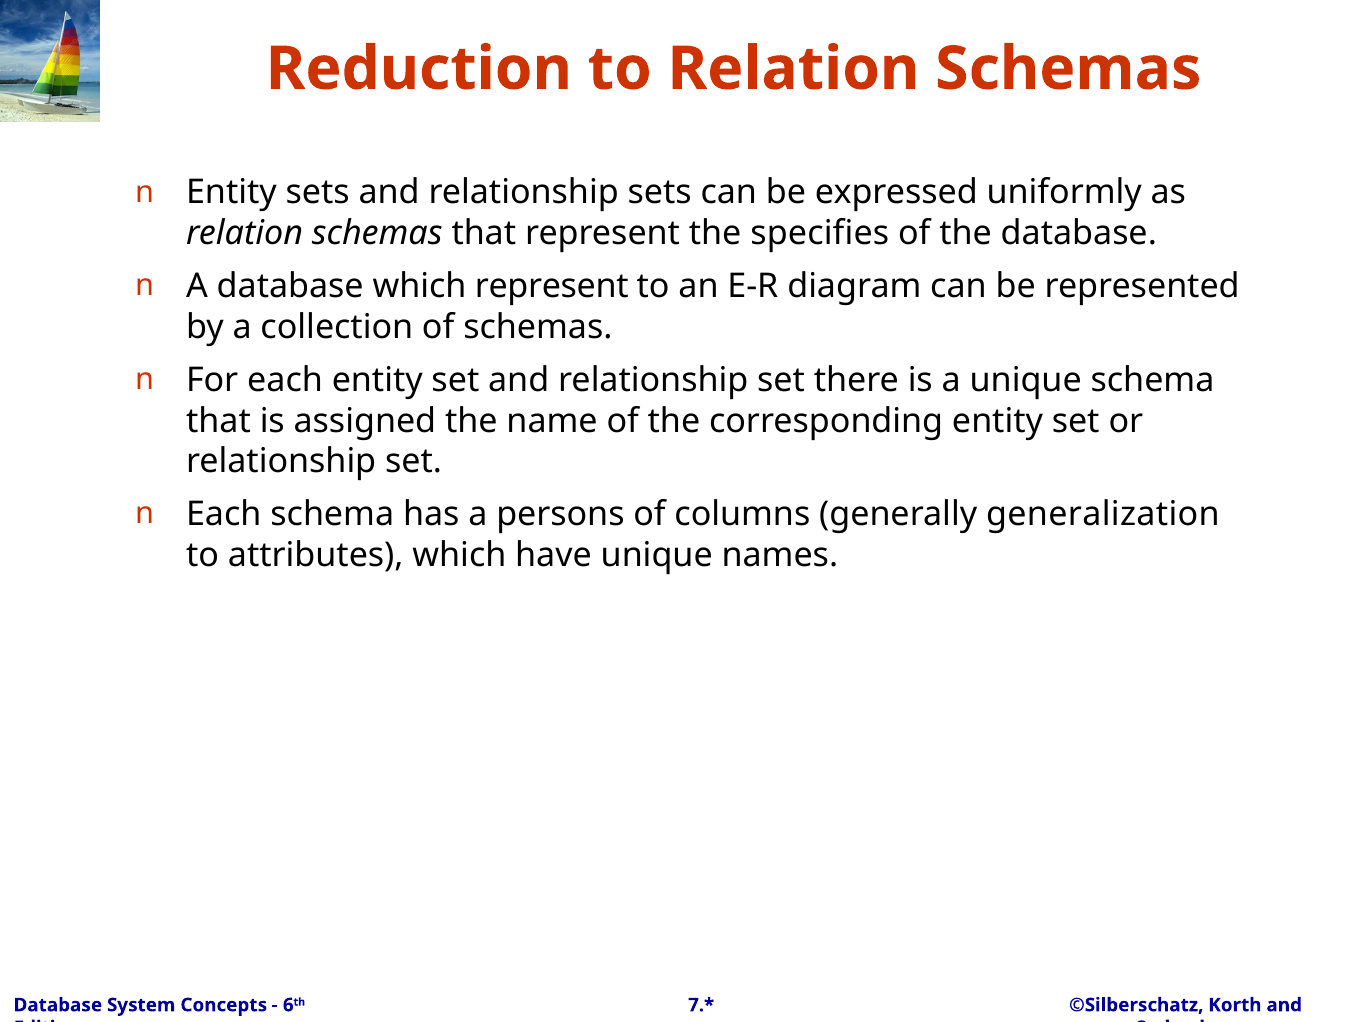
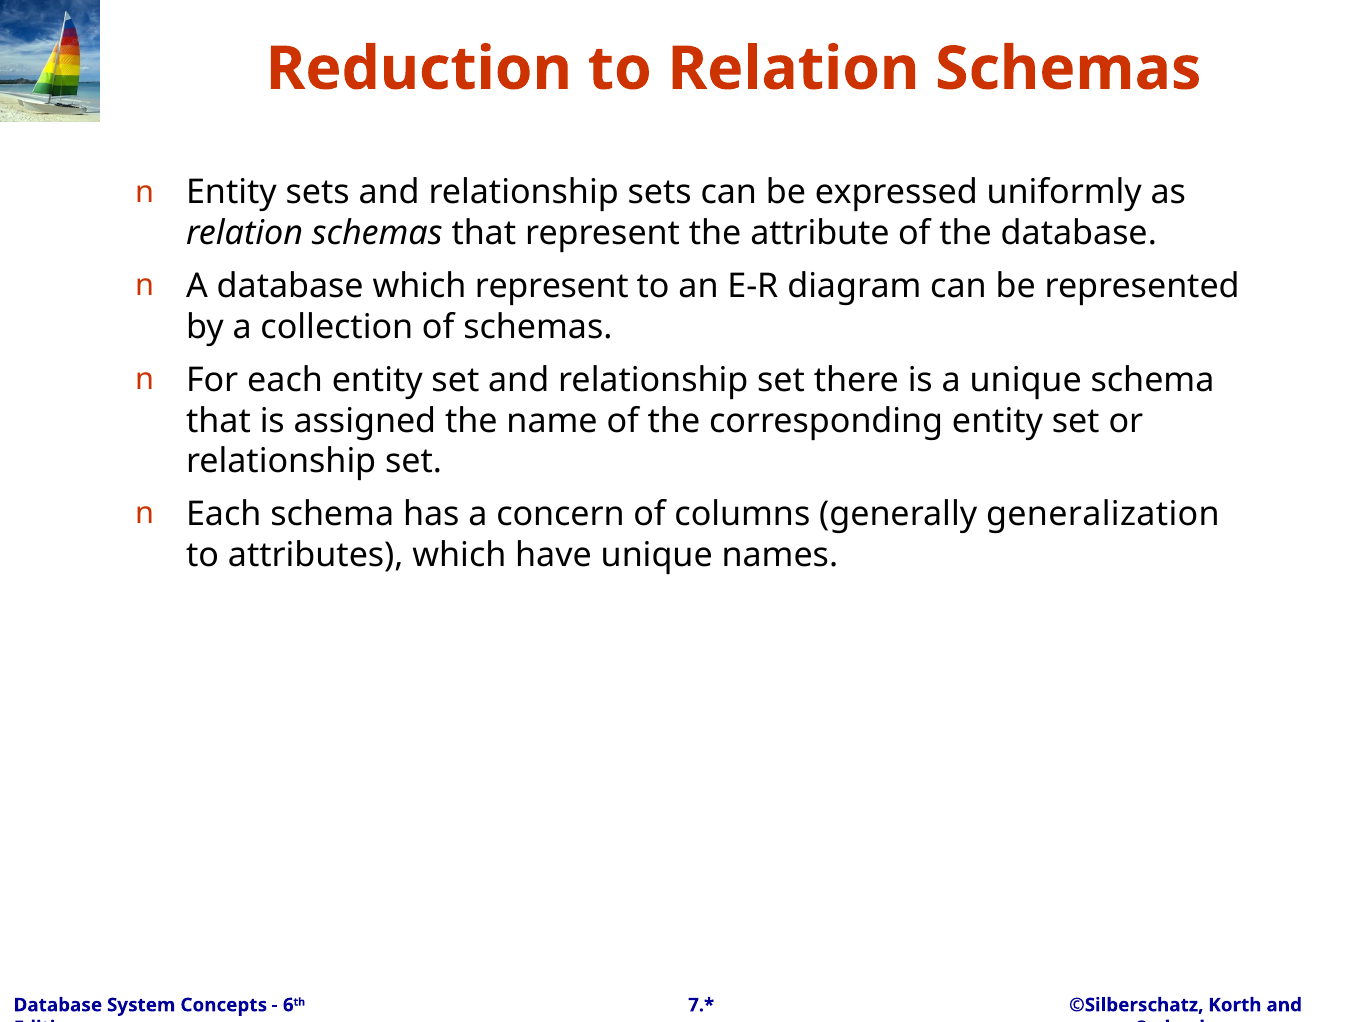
specifies: specifies -> attribute
persons: persons -> concern
